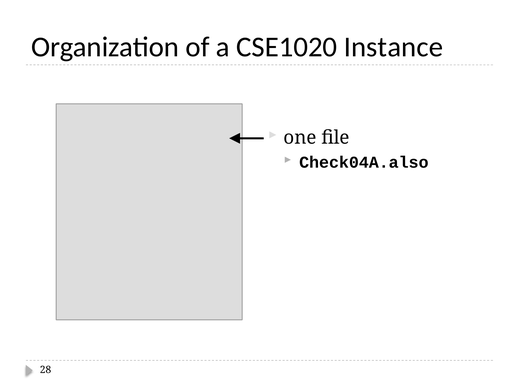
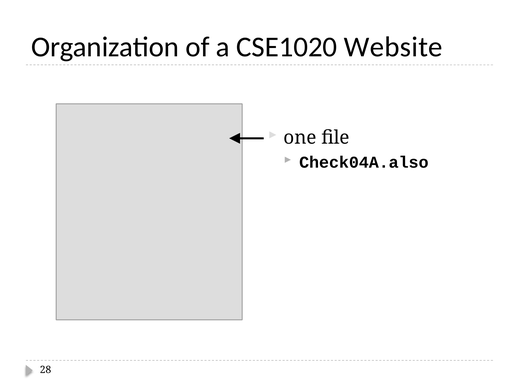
Instance: Instance -> Website
